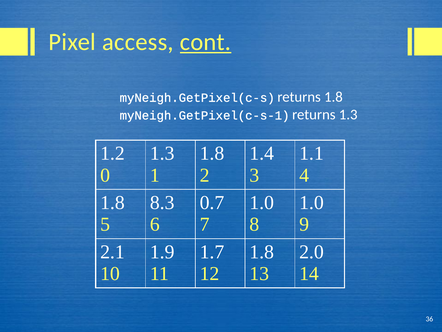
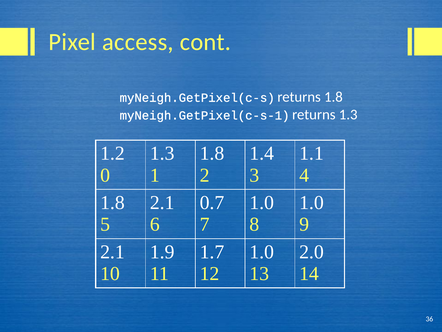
cont underline: present -> none
8.3 at (162, 202): 8.3 -> 2.1
1.8 at (262, 252): 1.8 -> 1.0
